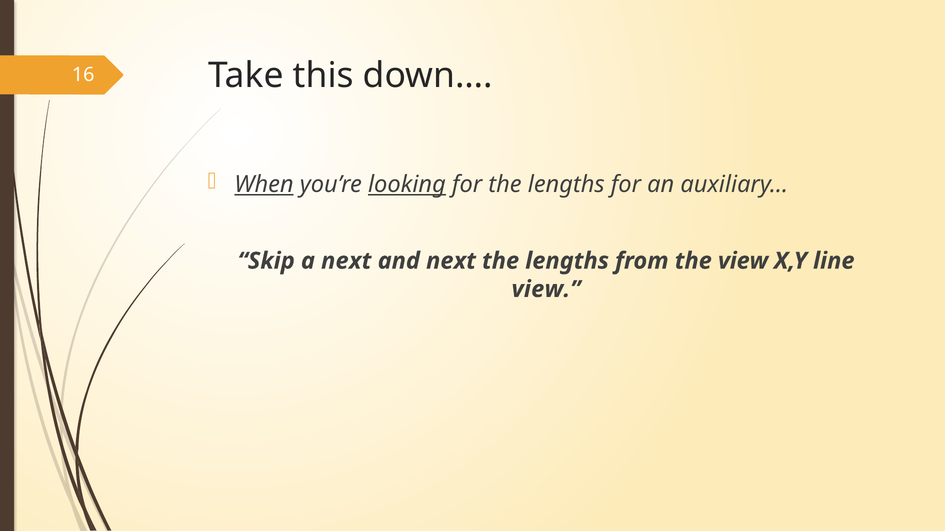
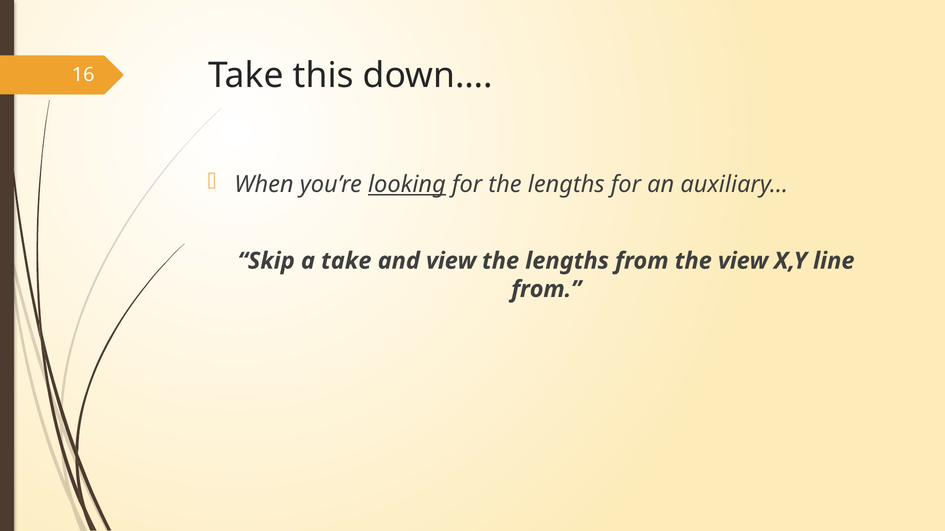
When underline: present -> none
a next: next -> take
and next: next -> view
view at (546, 290): view -> from
